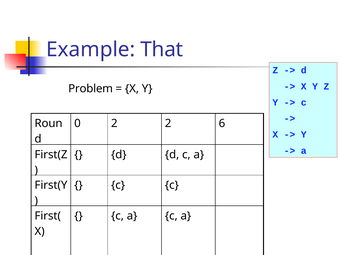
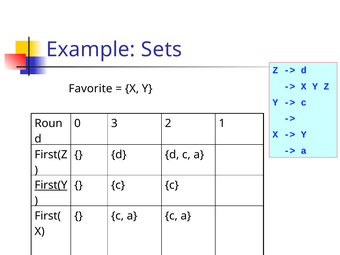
That: That -> Sets
Problem: Problem -> Favorite
0 2: 2 -> 3
6: 6 -> 1
First(Y underline: none -> present
